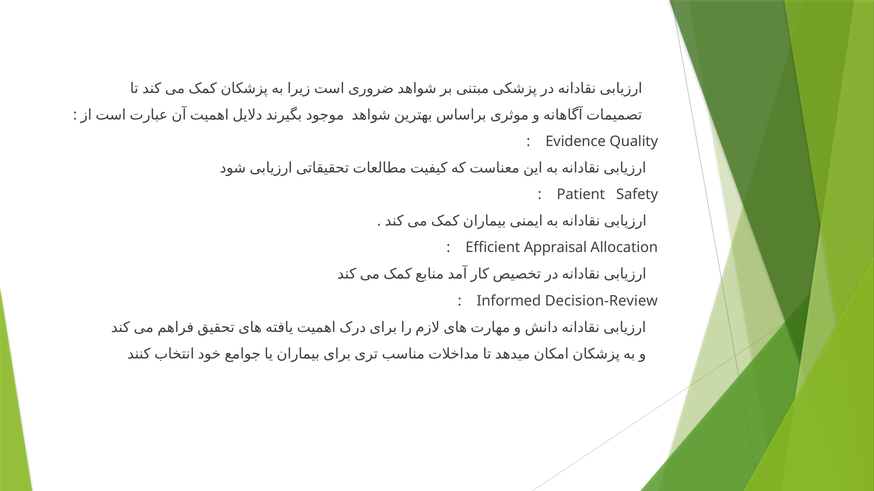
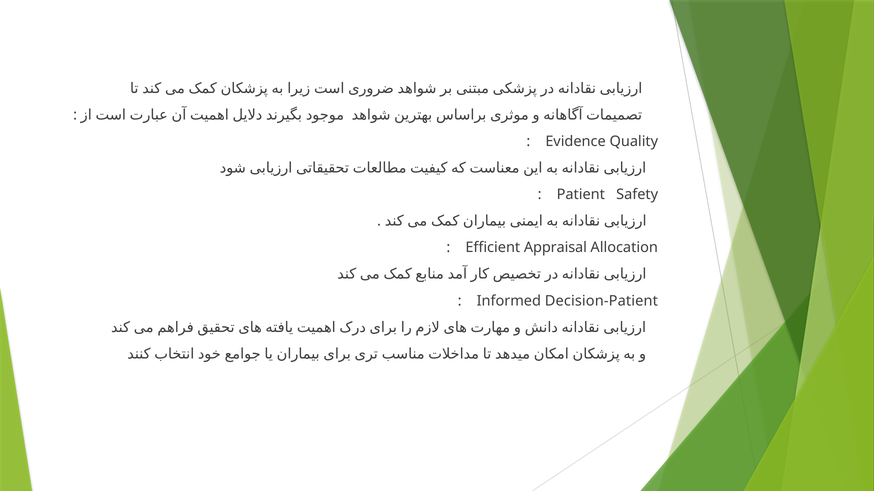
Decision-Review: Decision-Review -> Decision-Patient
